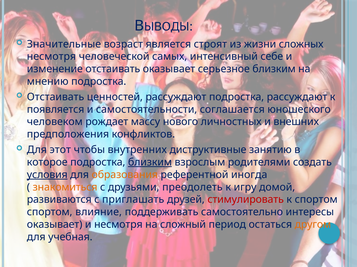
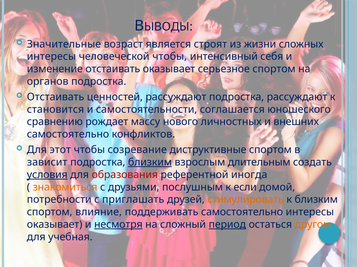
несмотря at (51, 57): несмотря -> интересы
человеческой самых: самых -> чтобы
себе: себе -> себя
серьезное близким: близким -> спортом
мнению: мнению -> органов
появляется: появляется -> становится
человеком: человеком -> сравнению
предположения at (68, 135): предположения -> самостоятельно
внутренних: внутренних -> созревание
диструктивные занятию: занятию -> спортом
которое: которое -> зависит
родителями: родителями -> длительным
образования colour: orange -> red
преодолеть: преодолеть -> послушным
игру: игру -> если
развиваются: развиваются -> потребности
стимулировать colour: red -> orange
к спортом: спортом -> близким
несмотря at (118, 225) underline: none -> present
период underline: none -> present
